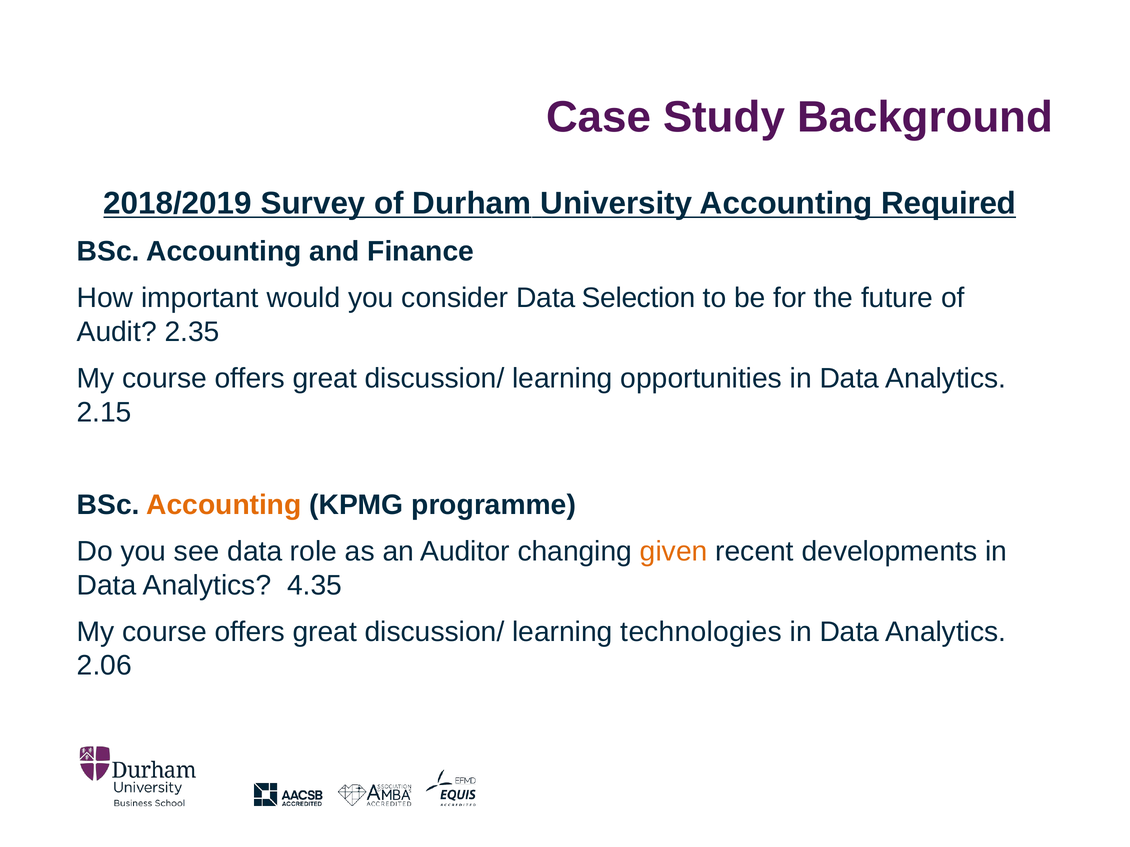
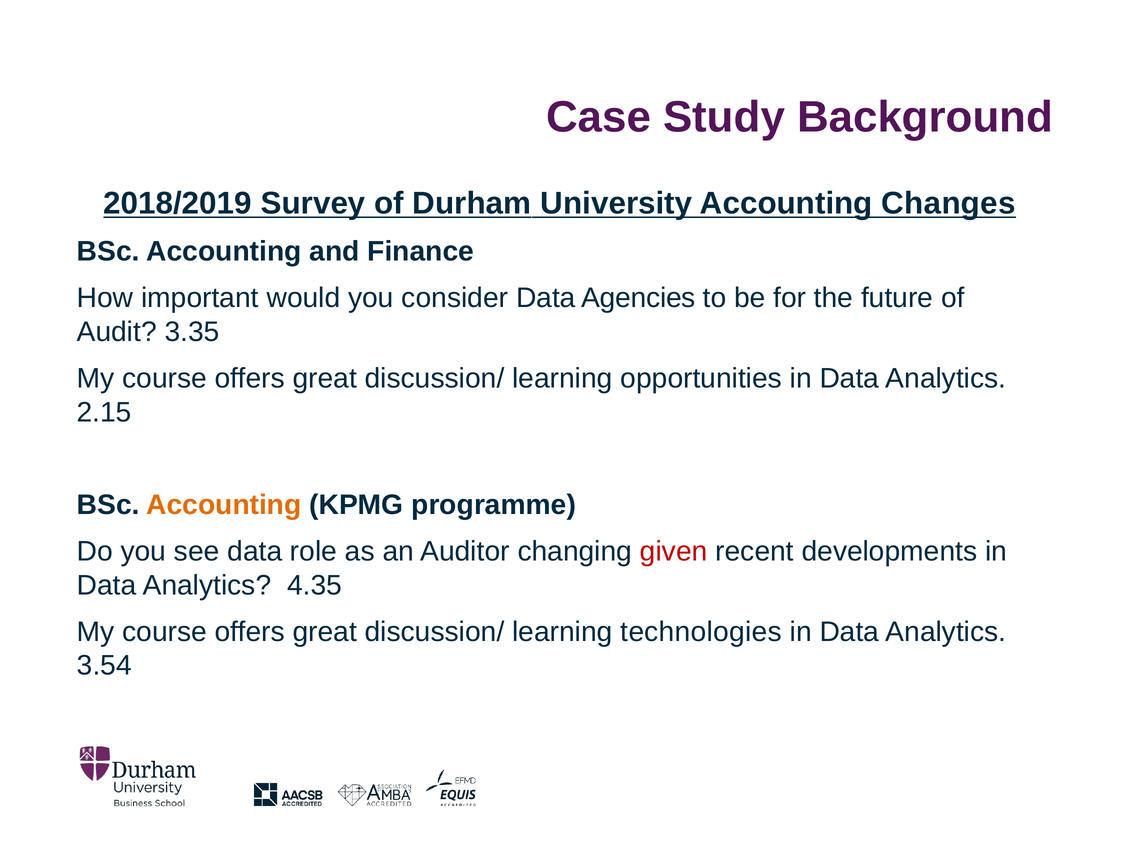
Required: Required -> Changes
Selection: Selection -> Agencies
2.35: 2.35 -> 3.35
given colour: orange -> red
2.06: 2.06 -> 3.54
